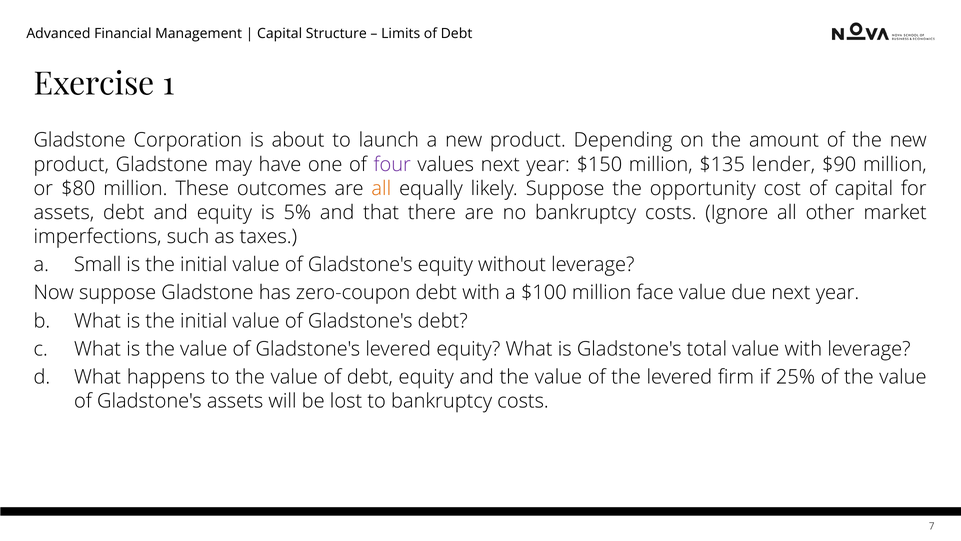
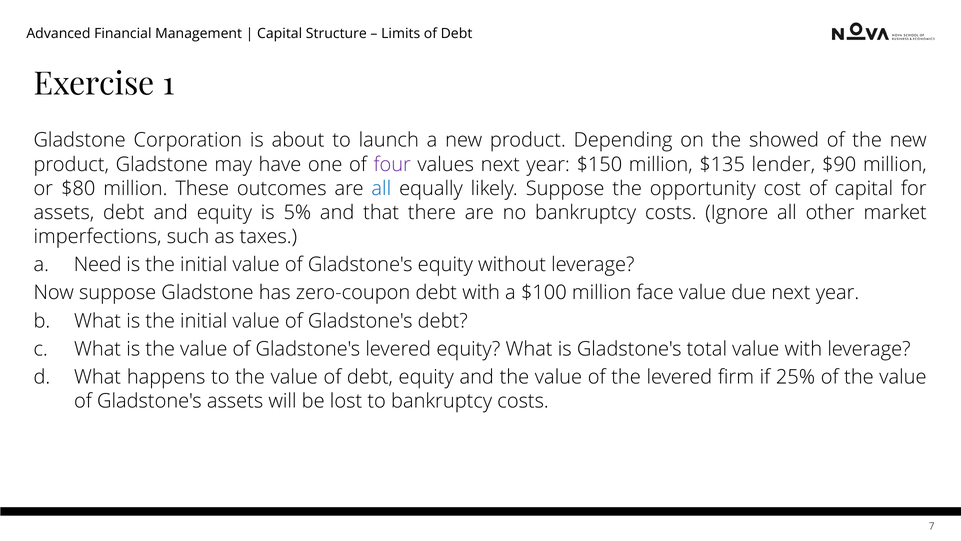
amount: amount -> showed
all at (381, 188) colour: orange -> blue
Small: Small -> Need
